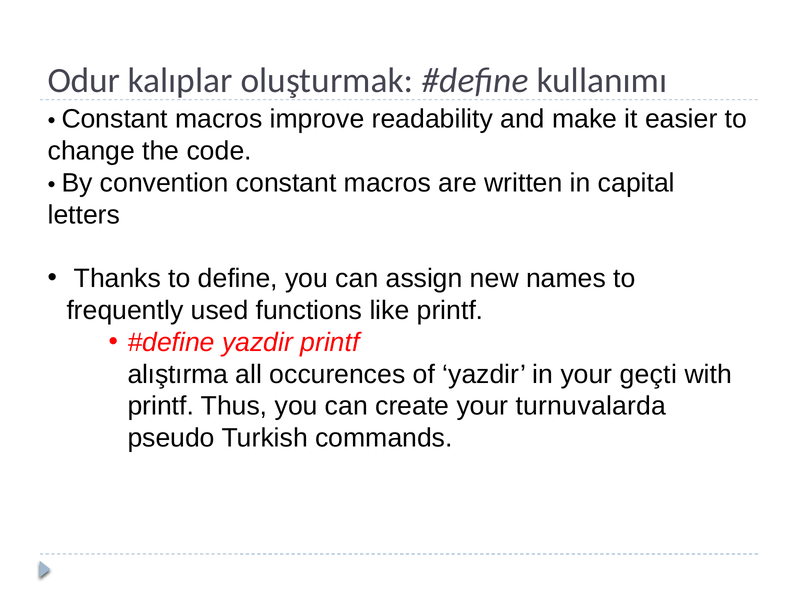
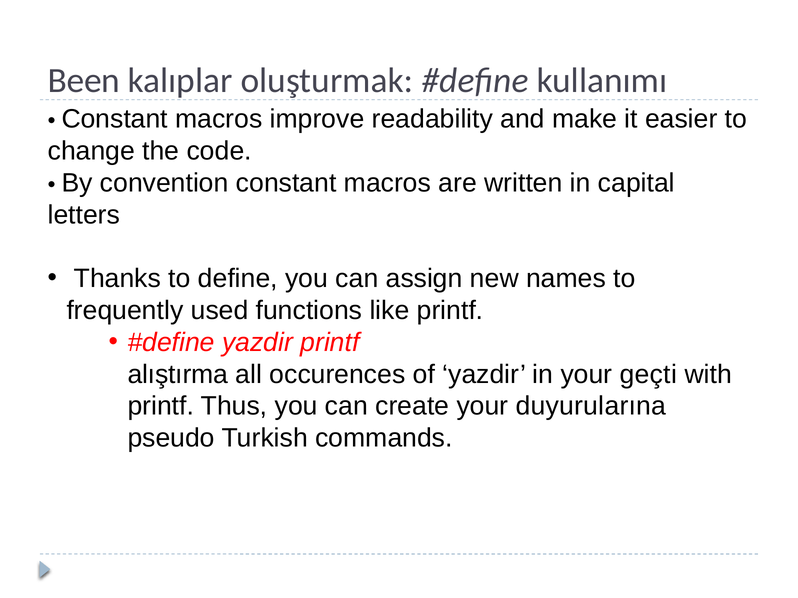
Odur: Odur -> Been
turnuvalarda: turnuvalarda -> duyurularına
